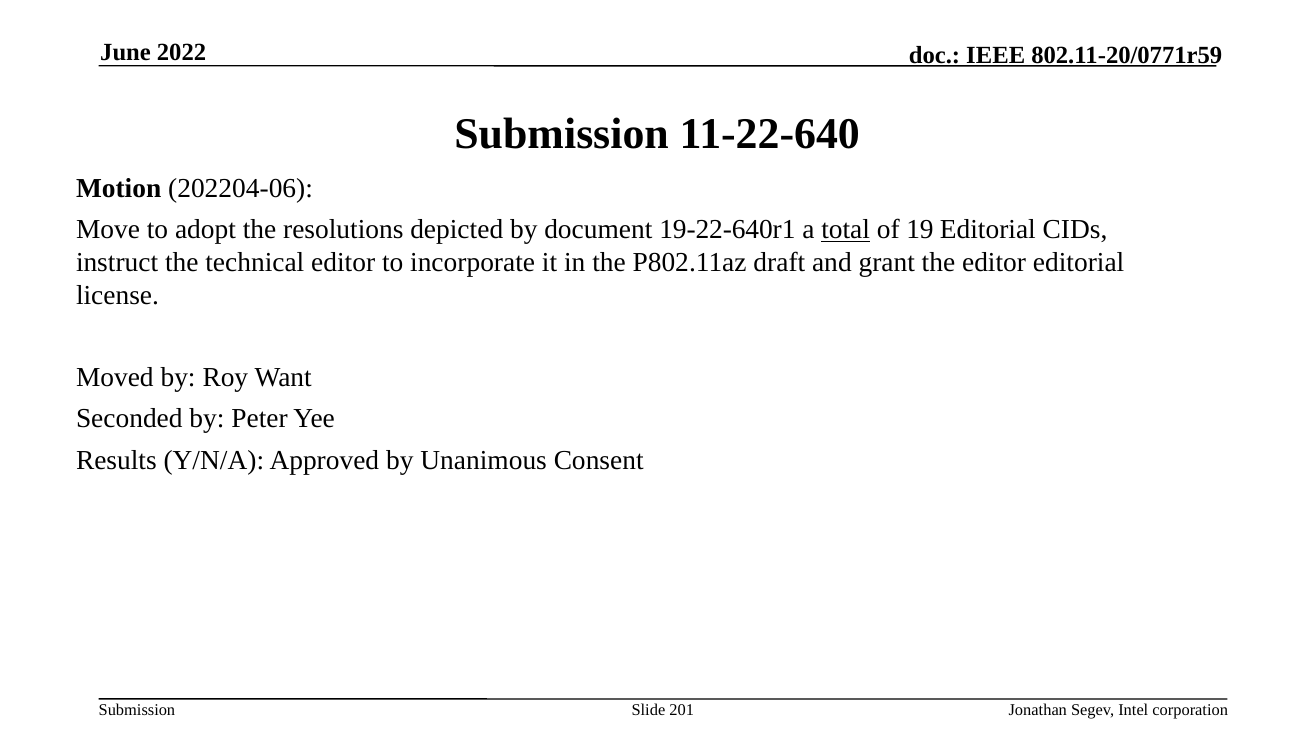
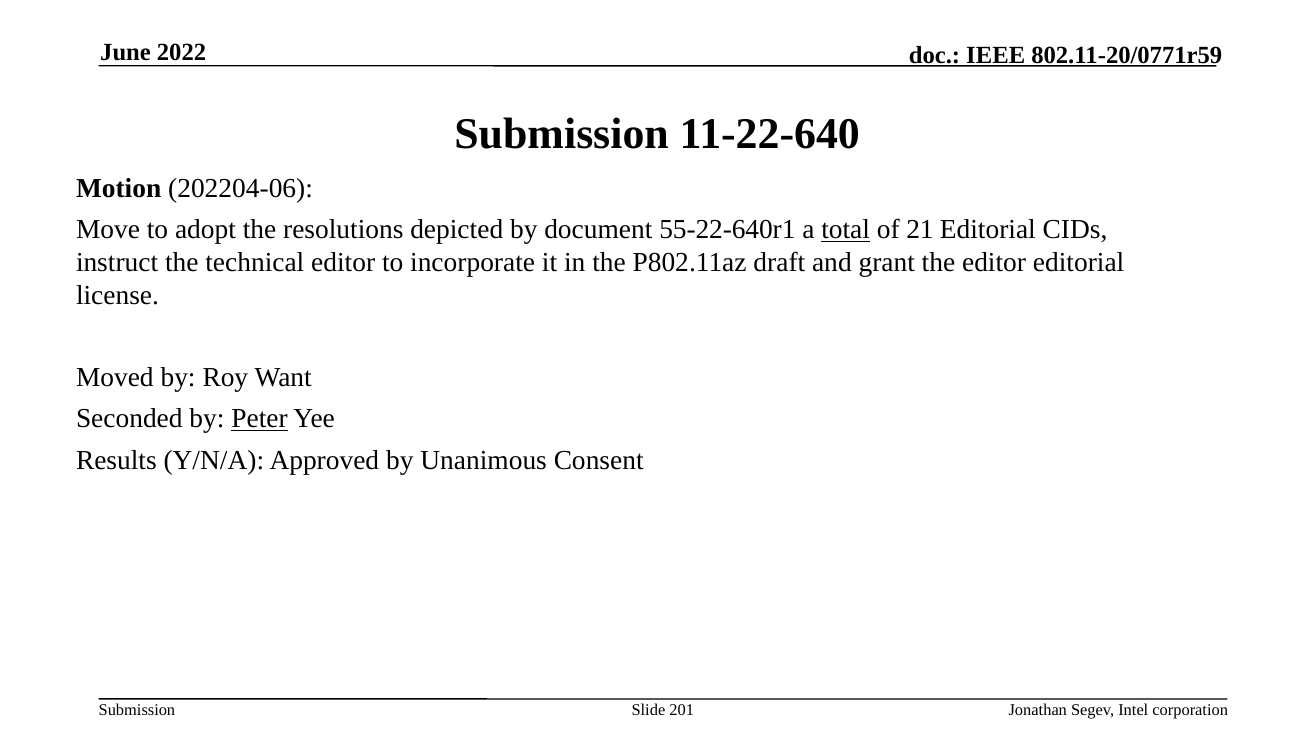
19-22-640r1: 19-22-640r1 -> 55-22-640r1
19: 19 -> 21
Peter underline: none -> present
